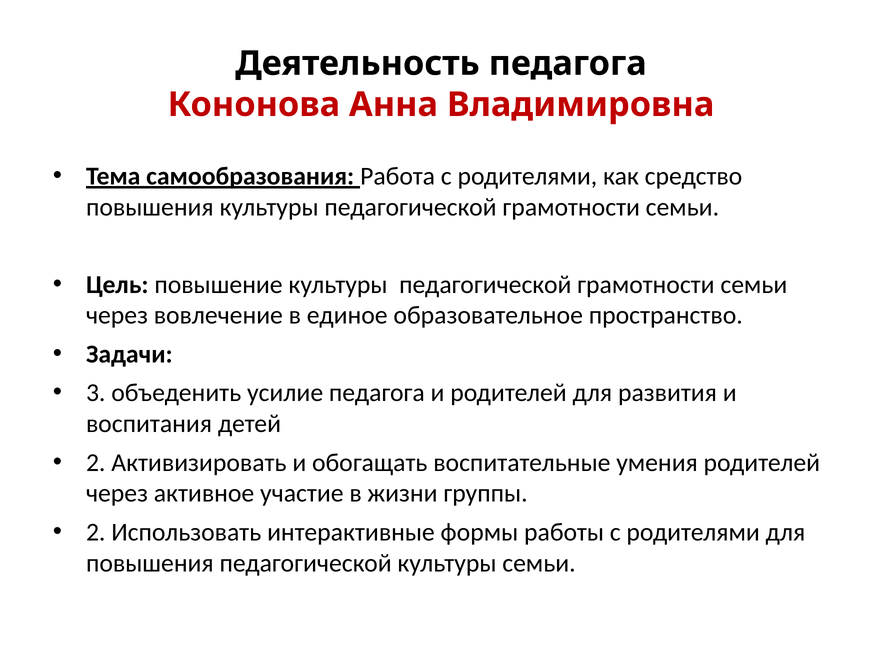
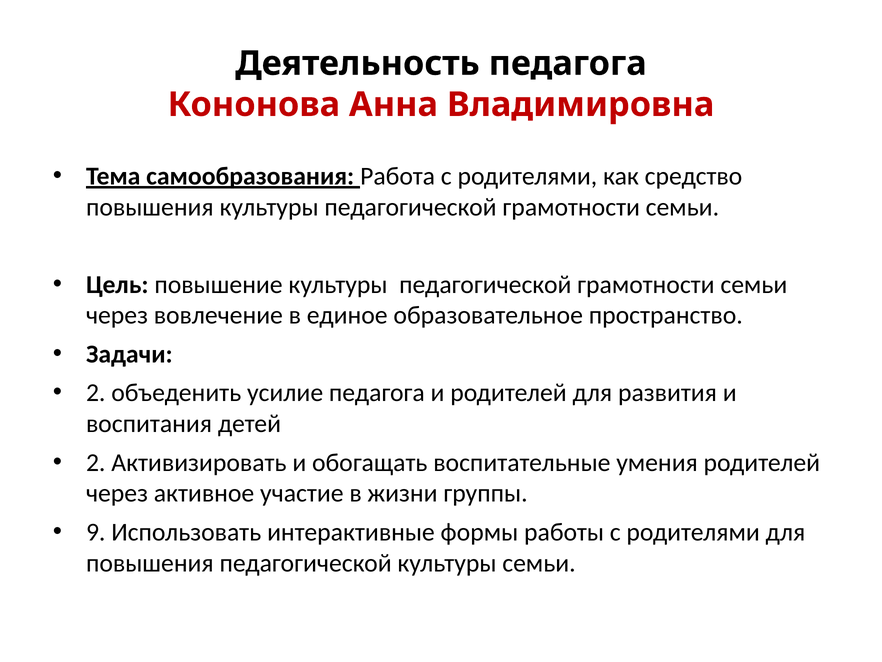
3 at (96, 393): 3 -> 2
2 at (96, 532): 2 -> 9
